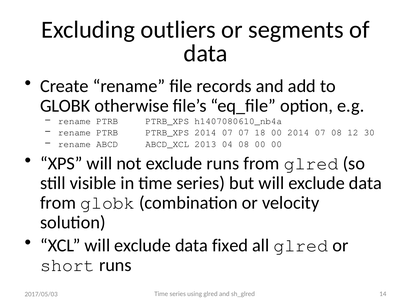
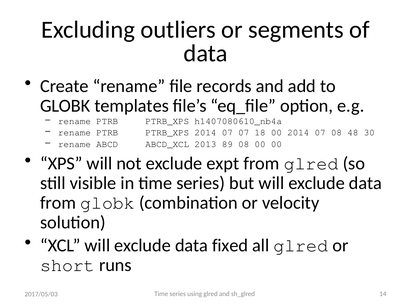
otherwise: otherwise -> templates
12: 12 -> 48
04: 04 -> 89
exclude runs: runs -> expt
